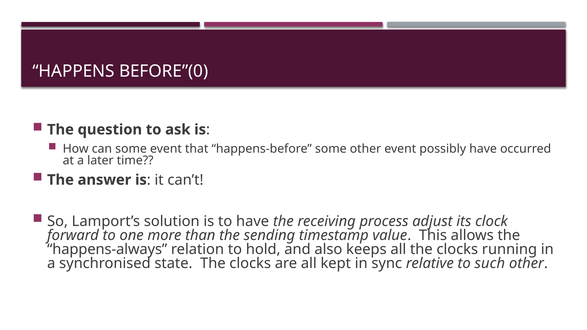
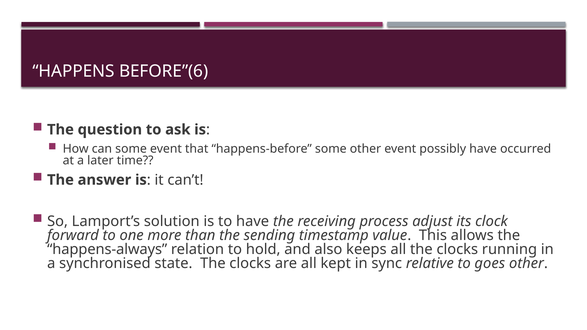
BEFORE”(0: BEFORE”(0 -> BEFORE”(6
such: such -> goes
